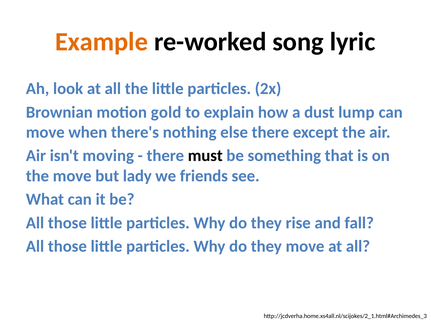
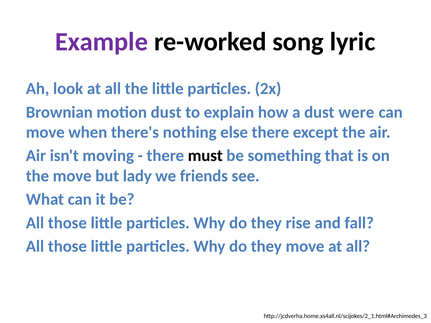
Example colour: orange -> purple
motion gold: gold -> dust
lump: lump -> were
